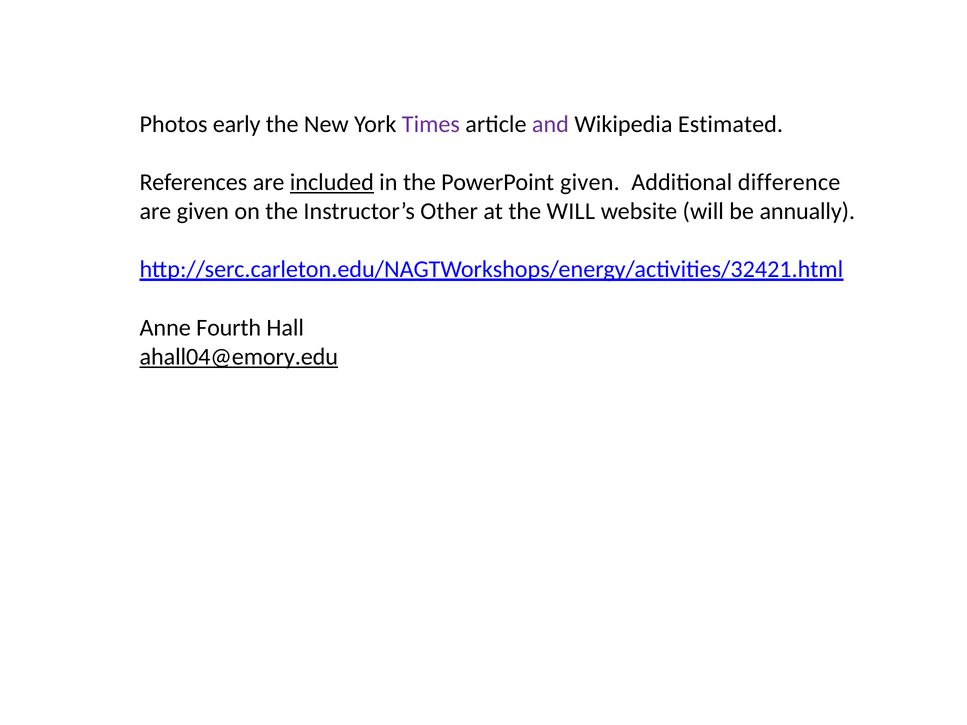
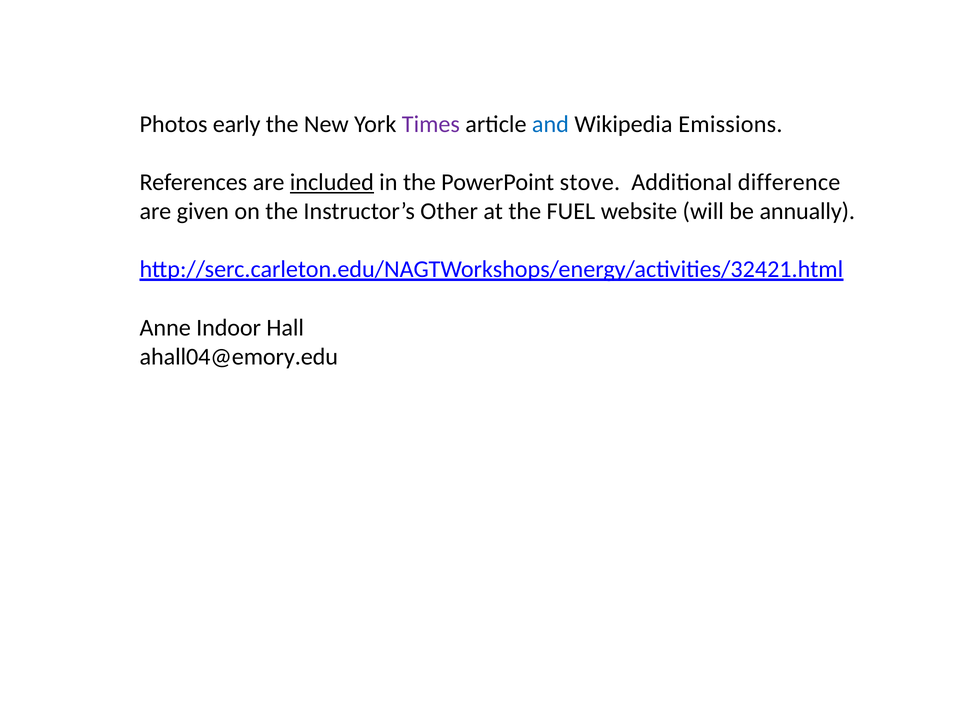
and colour: purple -> blue
Estimated: Estimated -> Emissions
PowerPoint given: given -> stove
the WILL: WILL -> FUEL
Fourth: Fourth -> Indoor
ahall04@emory.edu underline: present -> none
